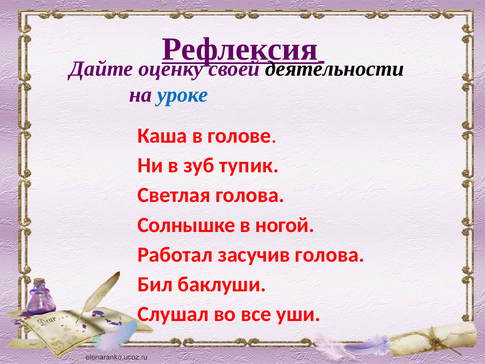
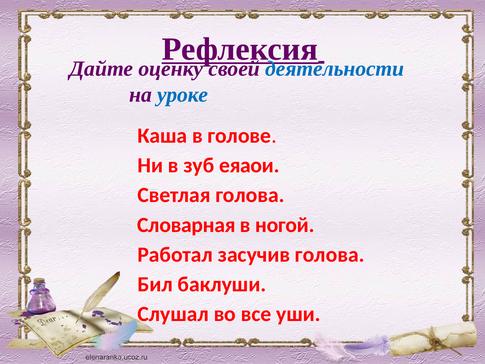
деятельности colour: black -> blue
тупик: тупик -> еяаои
Солнышке: Солнышке -> Словарная
